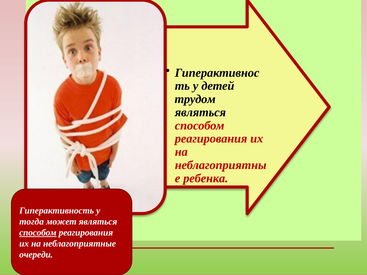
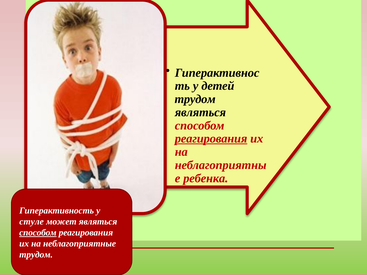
реагирования at (211, 139) underline: none -> present
тогда: тогда -> стуле
очереди at (36, 255): очереди -> трудом
